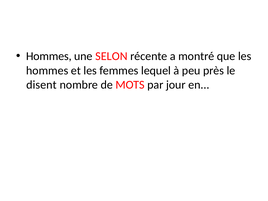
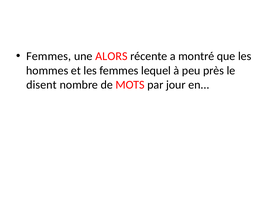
Hommes at (49, 56): Hommes -> Femmes
SELON: SELON -> ALORS
